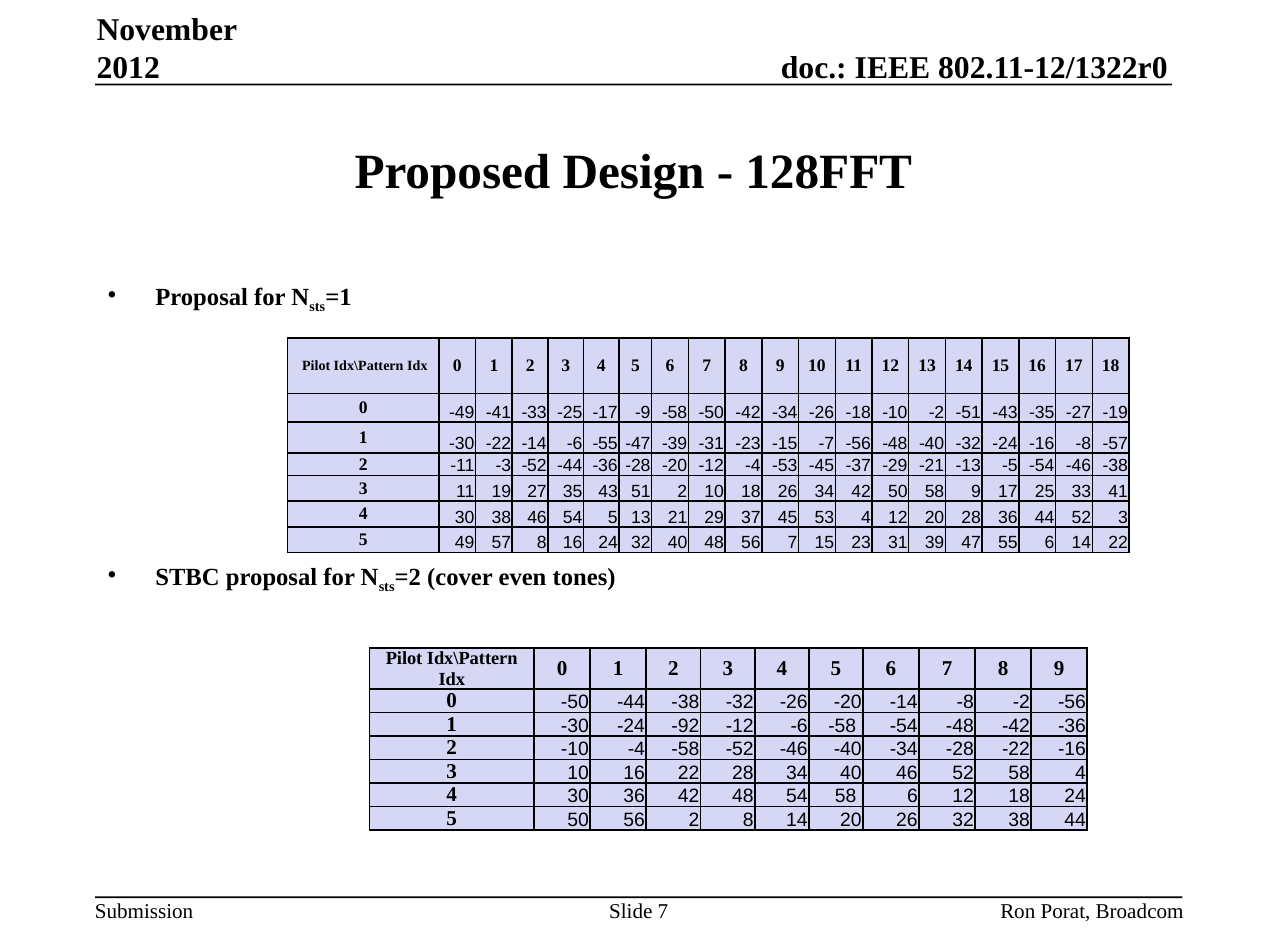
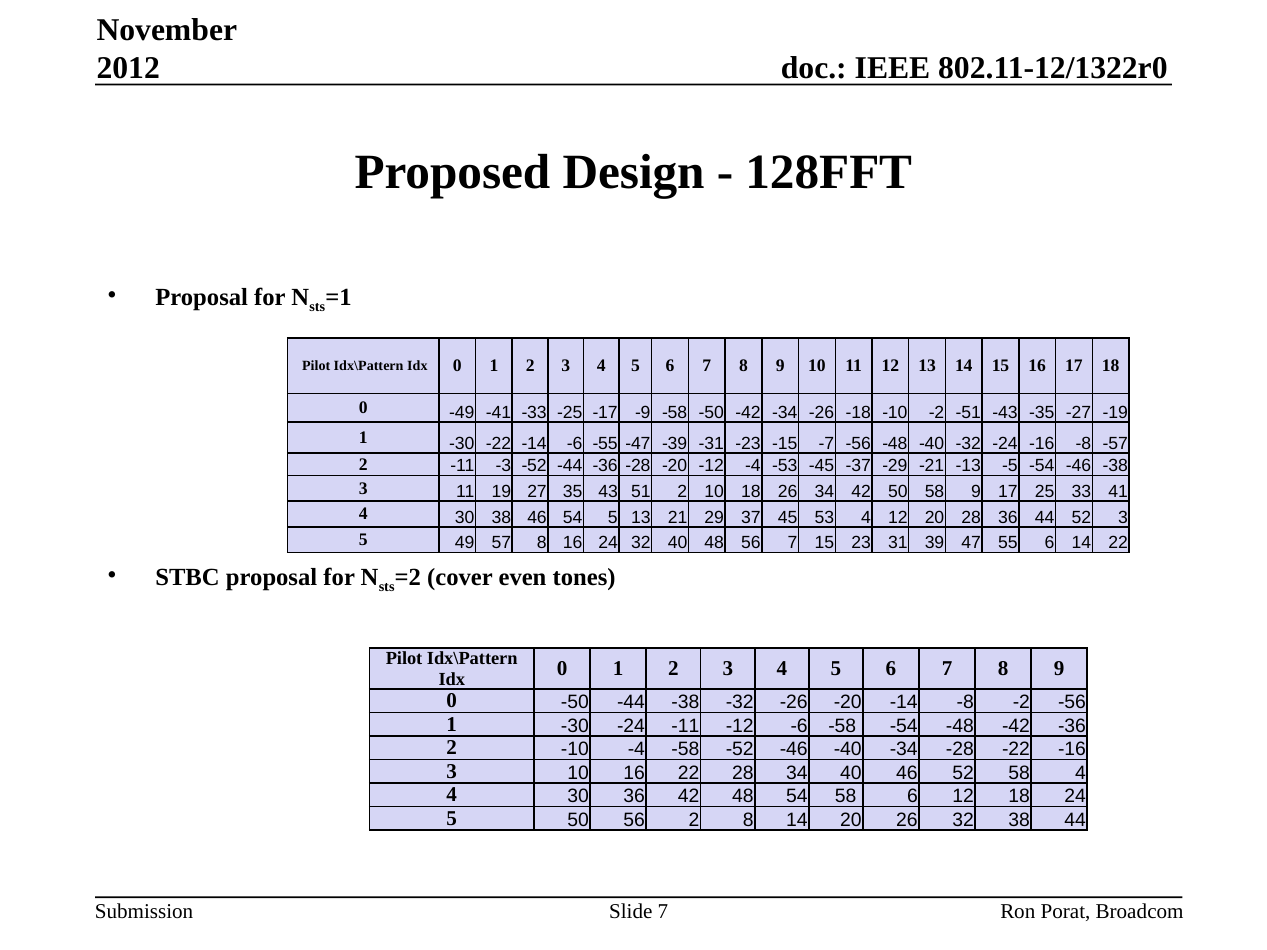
-24 -92: -92 -> -11
